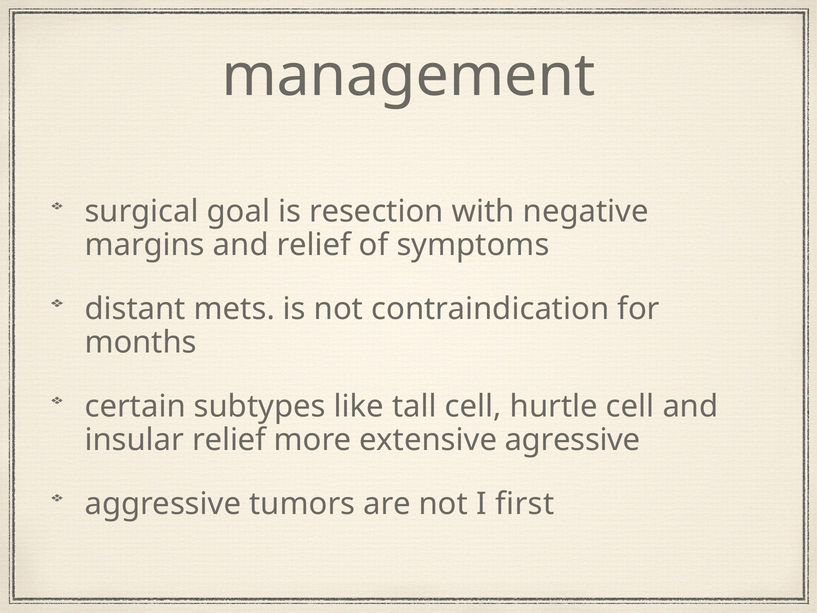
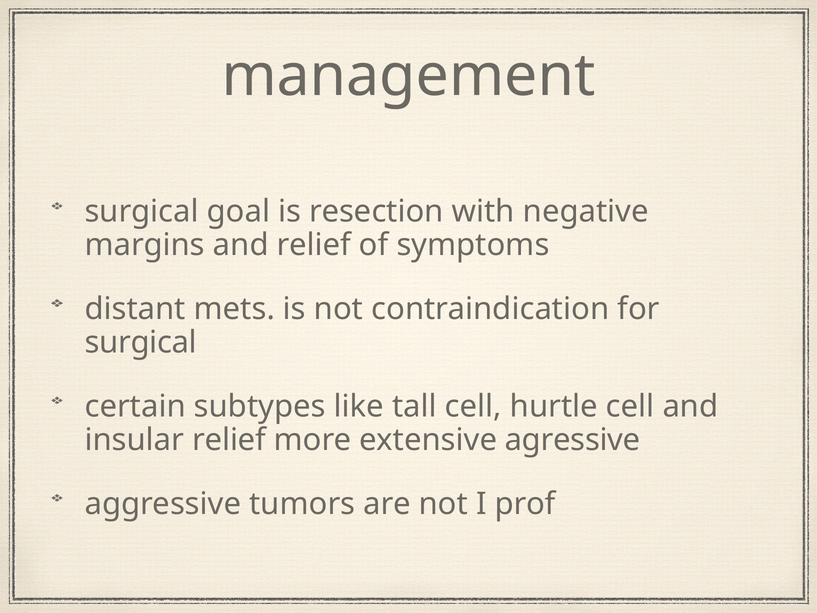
months at (141, 342): months -> surgical
first: first -> prof
